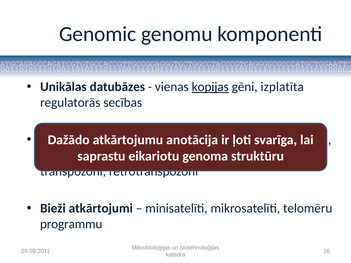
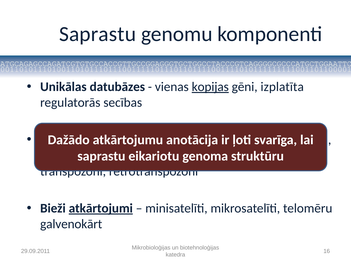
Genomic at (98, 34): Genomic -> Saprastu
atkārtojumi at (101, 209) underline: none -> present
programmu: programmu -> galvenokārt
